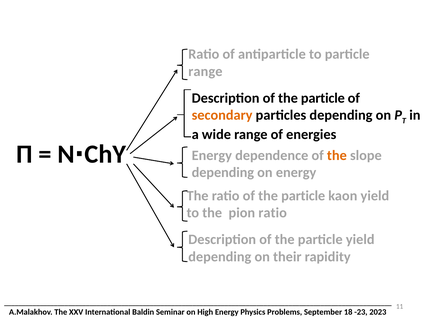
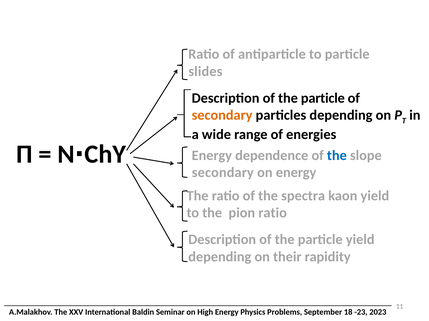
range at (205, 71): range -> slides
the at (337, 156) colour: orange -> blue
depending at (223, 173): depending -> secondary
ratio of the particle: particle -> spectra
